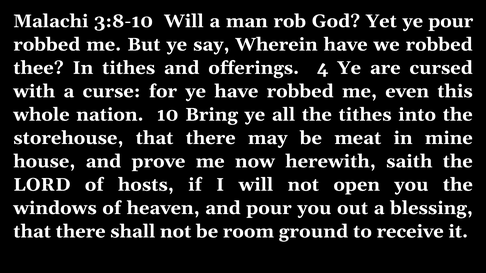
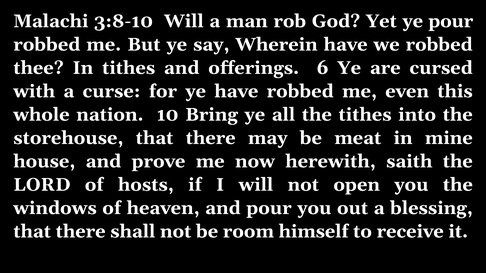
4: 4 -> 6
ground: ground -> himself
